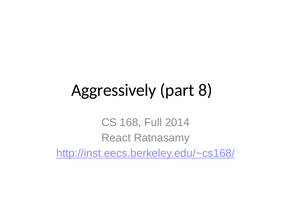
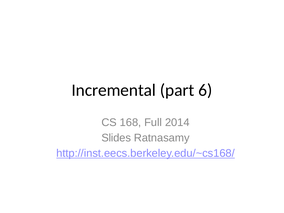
Aggressively: Aggressively -> Incremental
8: 8 -> 6
React: React -> Slides
